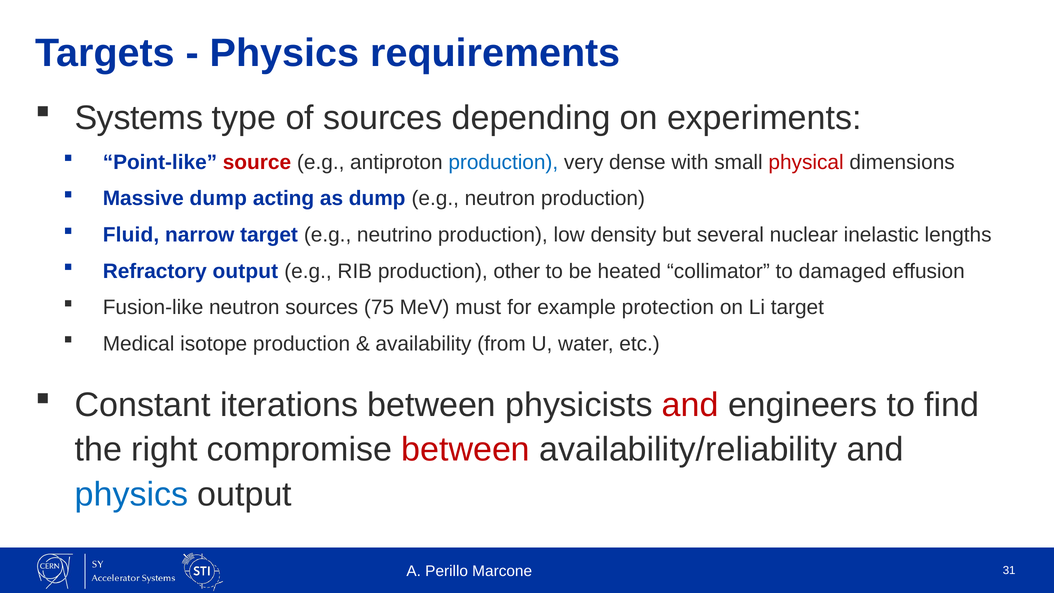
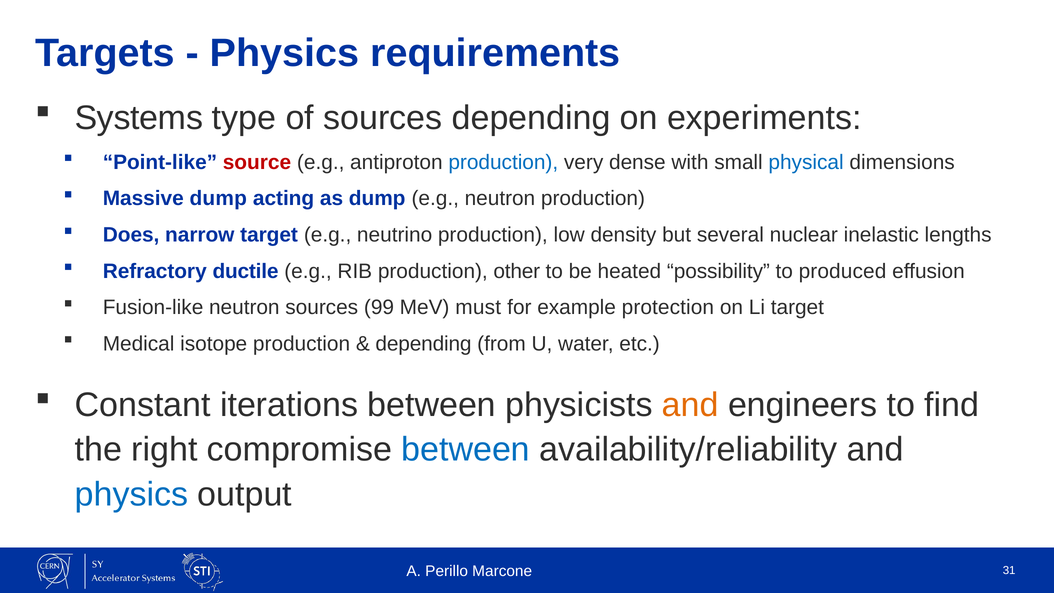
physical colour: red -> blue
Fluid: Fluid -> Does
Refractory output: output -> ductile
collimator: collimator -> possibility
damaged: damaged -> produced
75: 75 -> 99
availability at (423, 344): availability -> depending
and at (690, 405) colour: red -> orange
between at (466, 450) colour: red -> blue
